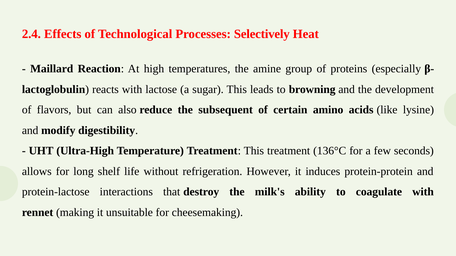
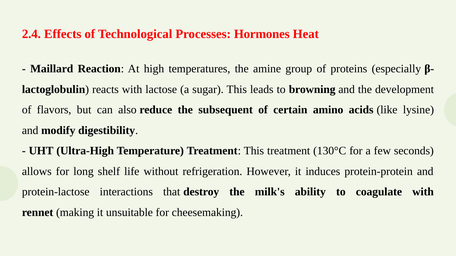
Selectively: Selectively -> Hormones
136°C: 136°C -> 130°C
